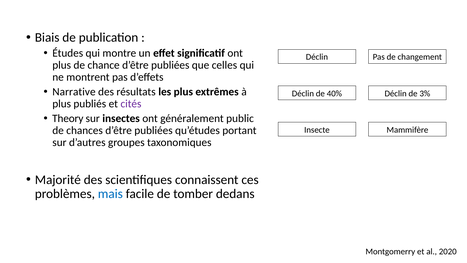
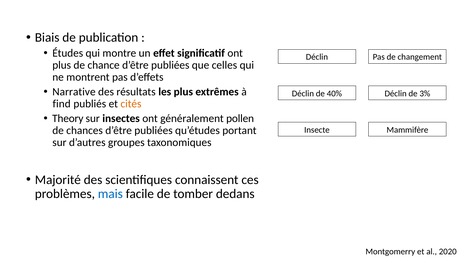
plus at (62, 104): plus -> find
cités colour: purple -> orange
public: public -> pollen
